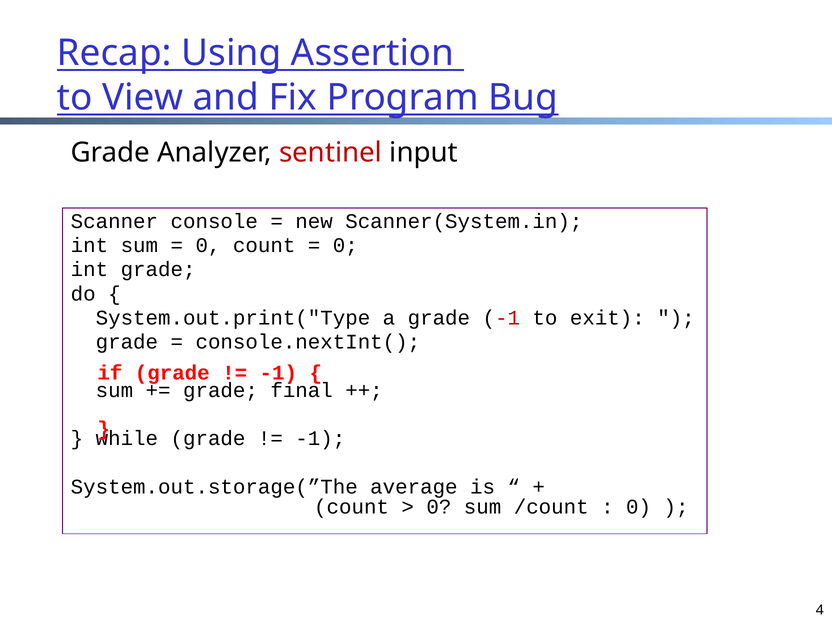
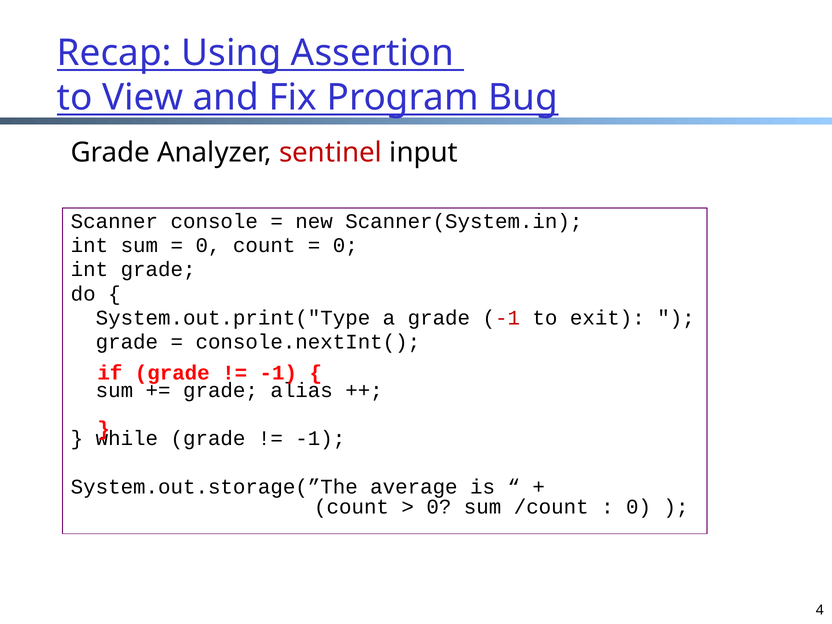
final: final -> alias
